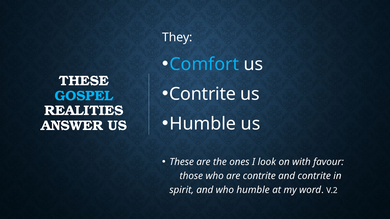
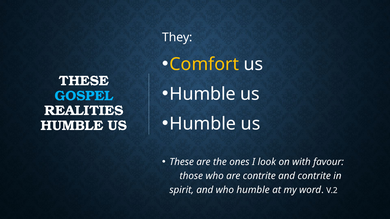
Comfort colour: light blue -> yellow
Contrite at (203, 94): Contrite -> Humble
ANSWER at (72, 126): ANSWER -> HUMBLE
